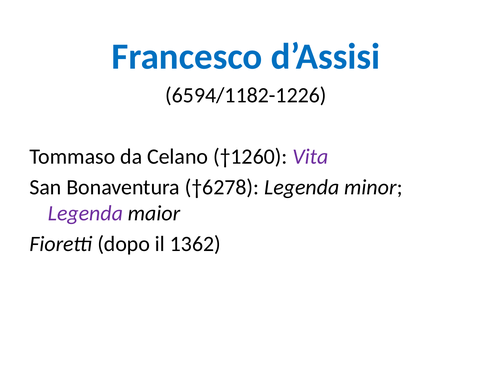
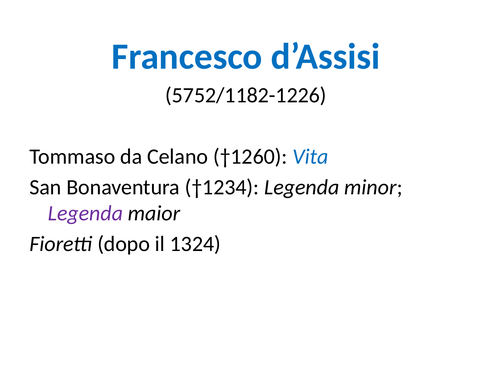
6594/1182-1226: 6594/1182-1226 -> 5752/1182-1226
Vita colour: purple -> blue
†6278: †6278 -> †1234
1362: 1362 -> 1324
